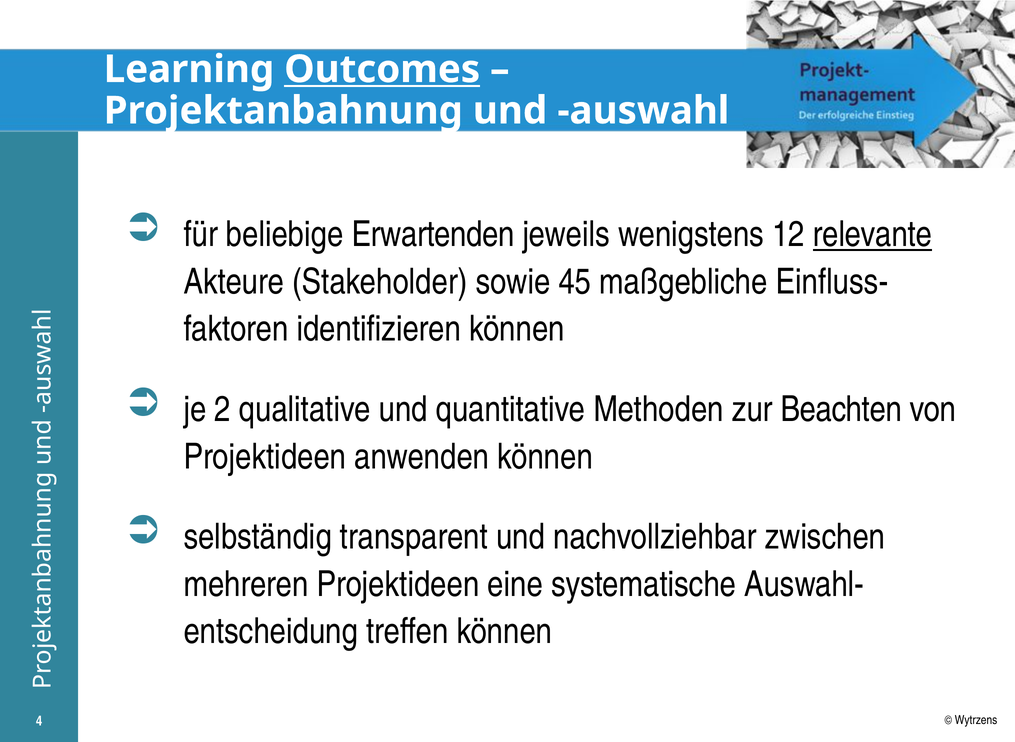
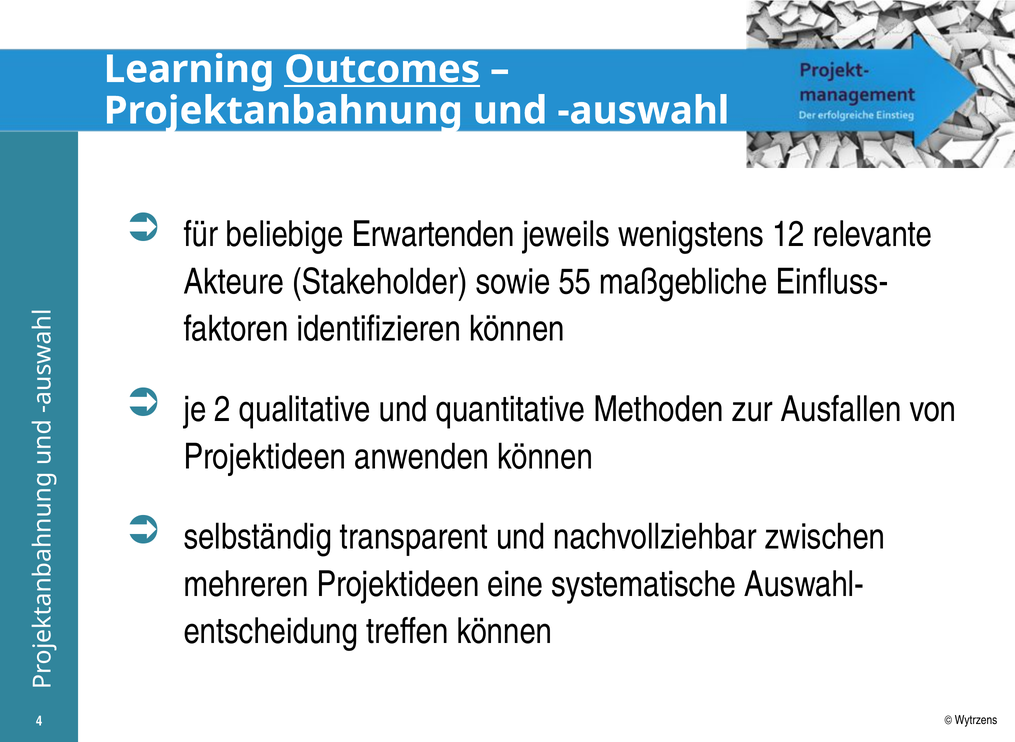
relevante underline: present -> none
45: 45 -> 55
Beachten: Beachten -> Ausfallen
